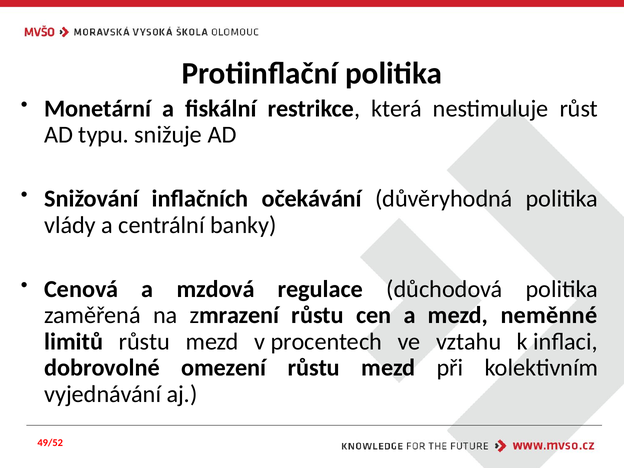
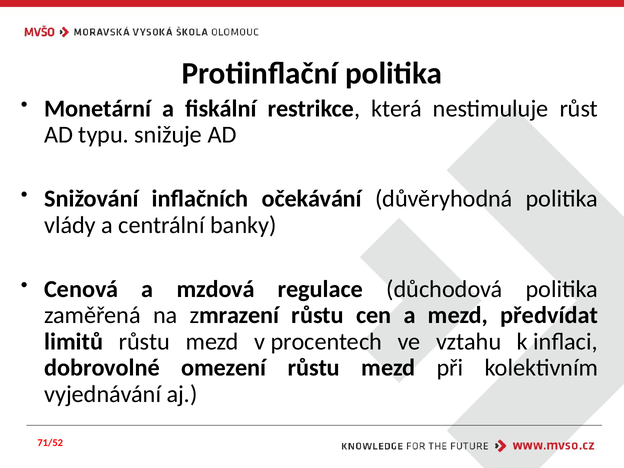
neměnné: neměnné -> předvídat
49/52: 49/52 -> 71/52
